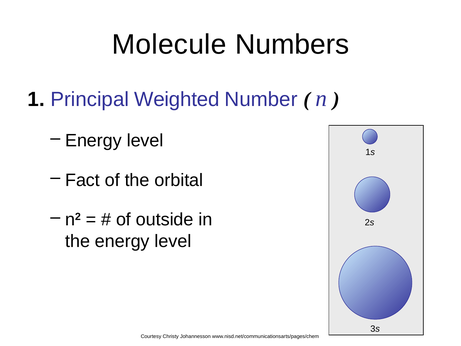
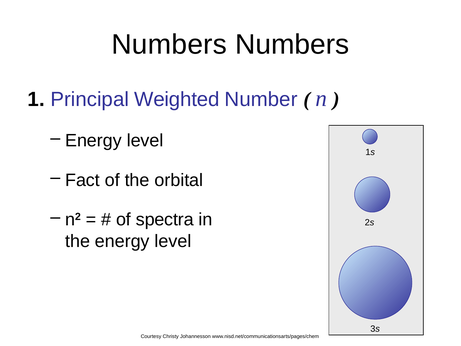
Molecule at (169, 45): Molecule -> Numbers
outside: outside -> spectra
